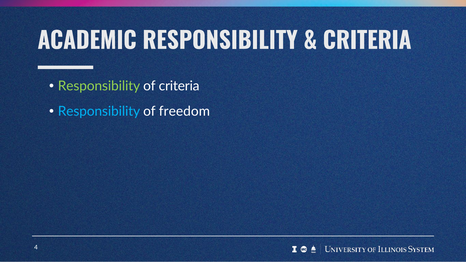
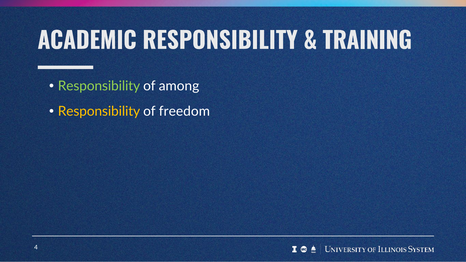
CRITERIA at (367, 41): CRITERIA -> TRAINING
of criteria: criteria -> among
Responsibility at (99, 112) colour: light blue -> yellow
